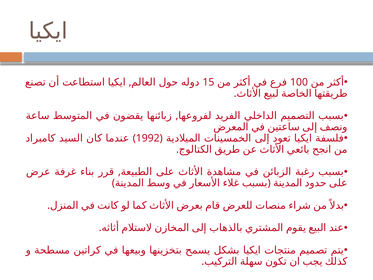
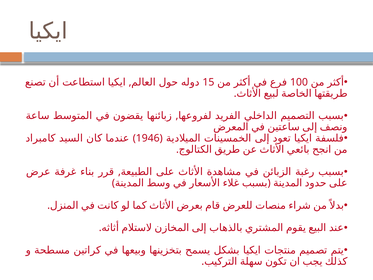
1992: 1992 -> 1946
